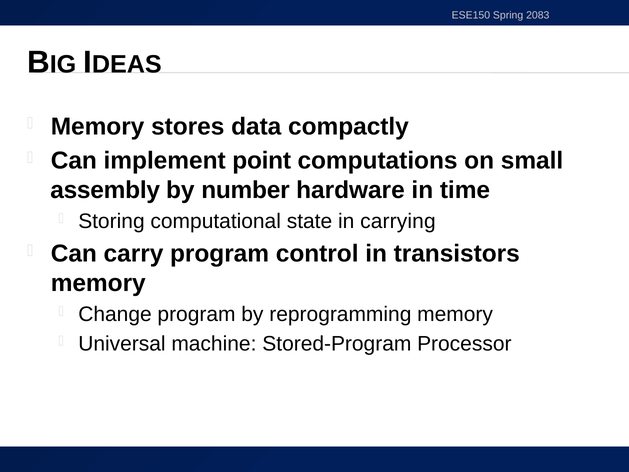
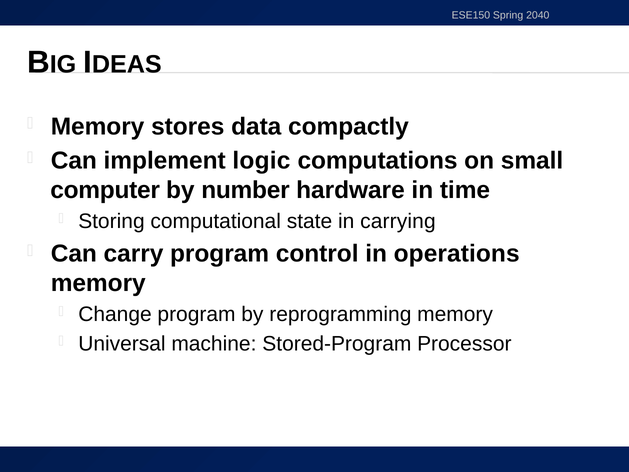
2083: 2083 -> 2040
point: point -> logic
assembly: assembly -> computer
transistors: transistors -> operations
